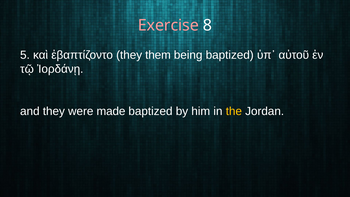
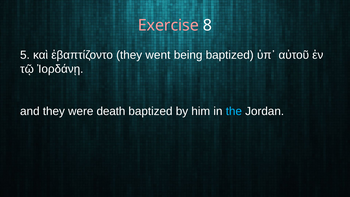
them: them -> went
made: made -> death
the colour: yellow -> light blue
